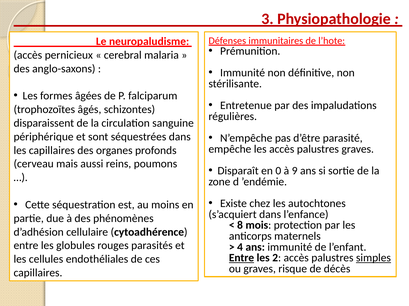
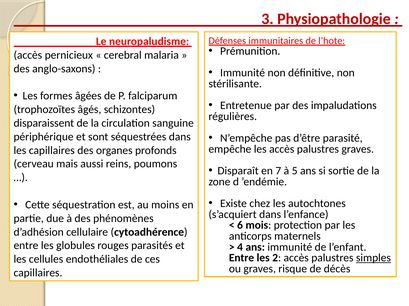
0: 0 -> 7
9: 9 -> 5
8: 8 -> 6
Entre at (242, 259) underline: present -> none
